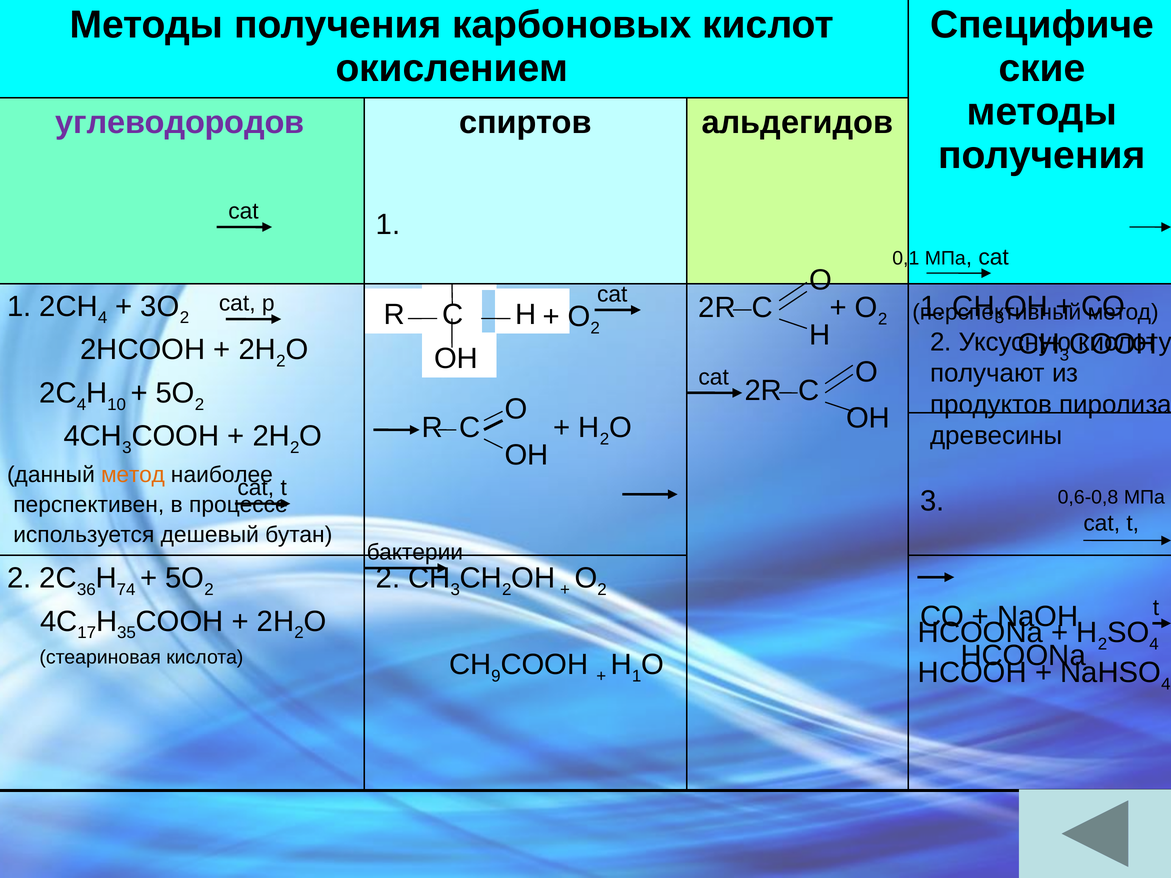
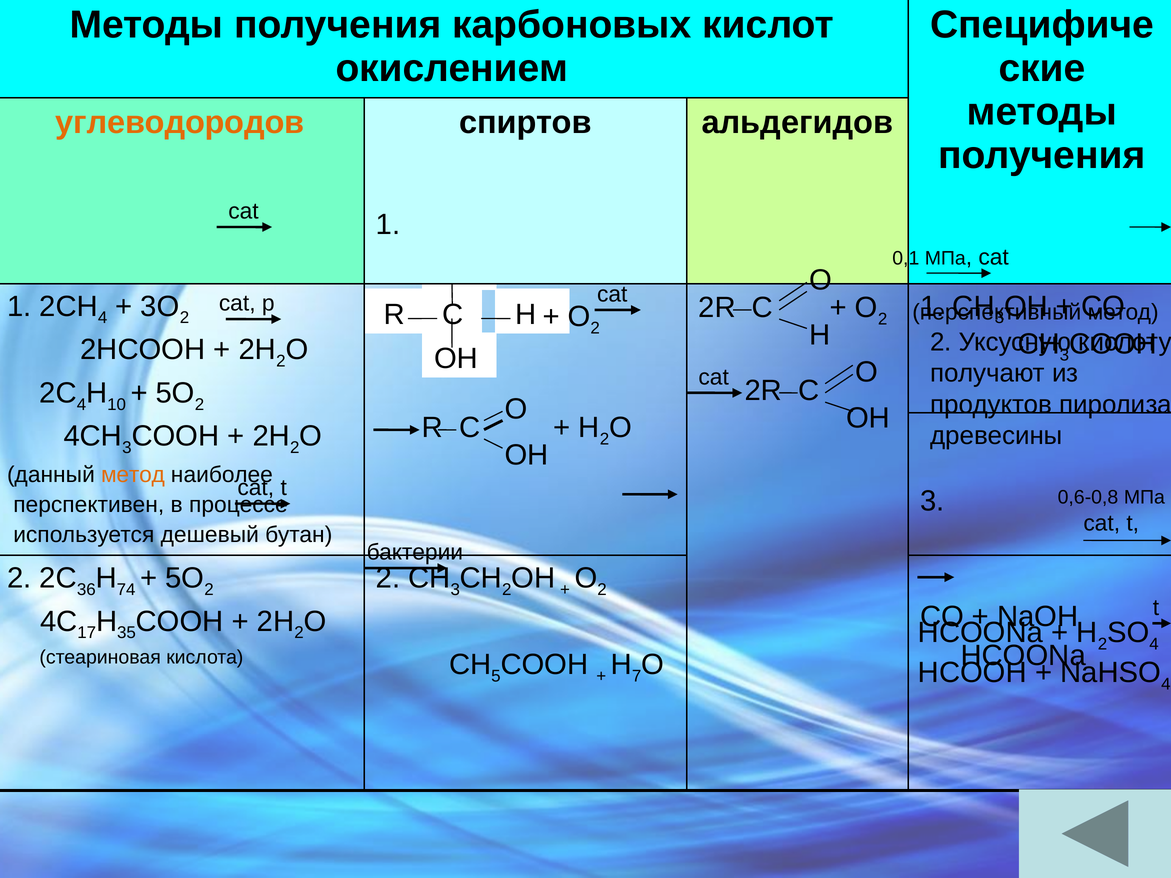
углеводородов colour: purple -> orange
9: 9 -> 5
H 1: 1 -> 7
